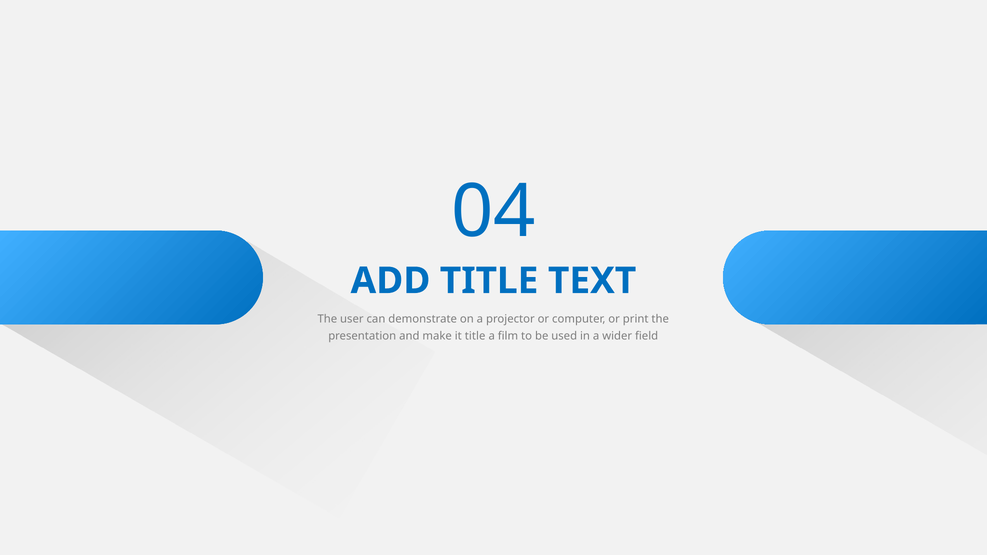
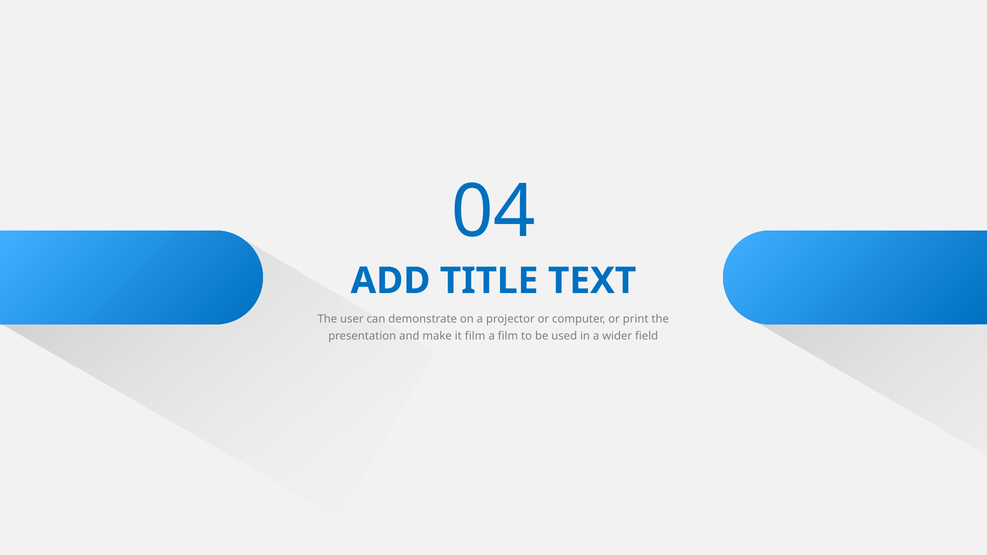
it title: title -> film
